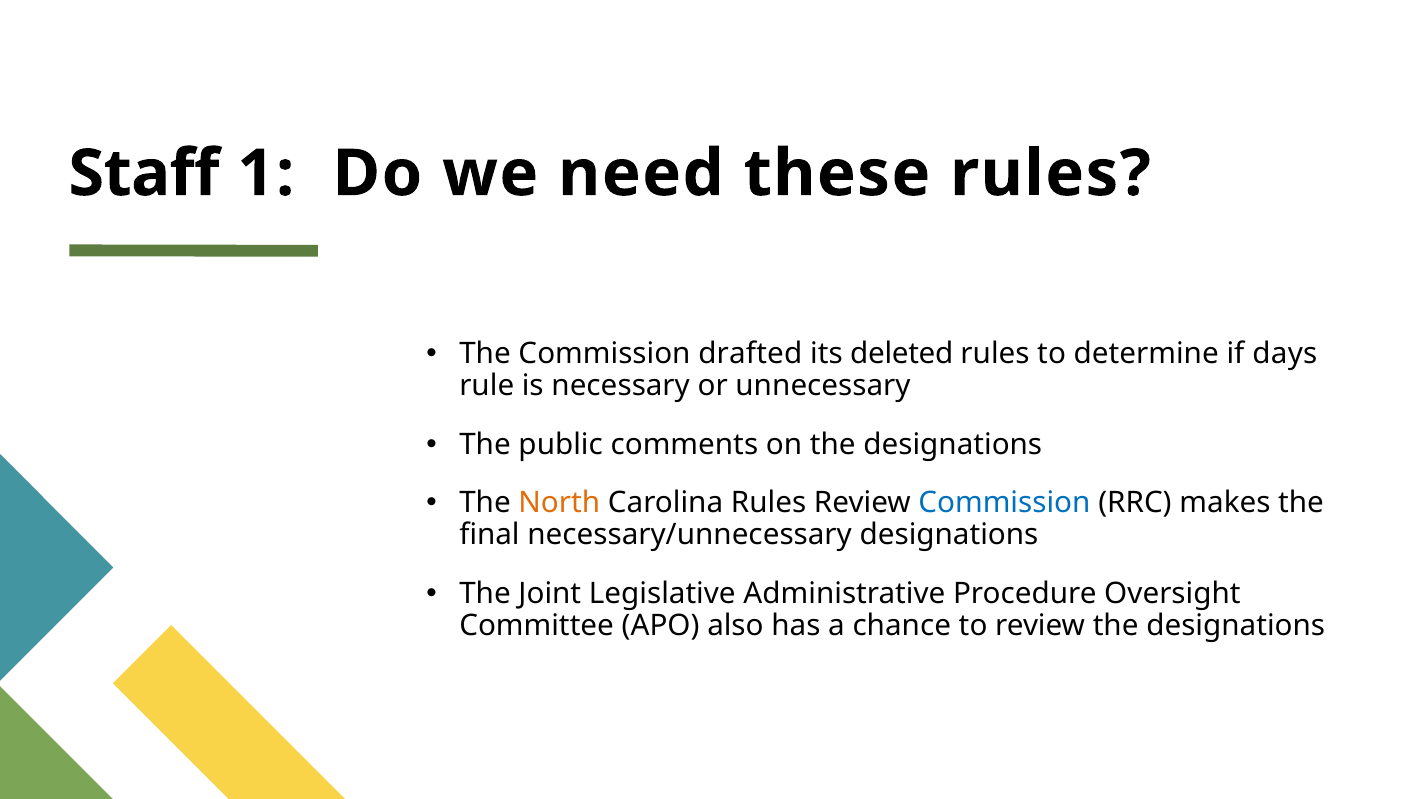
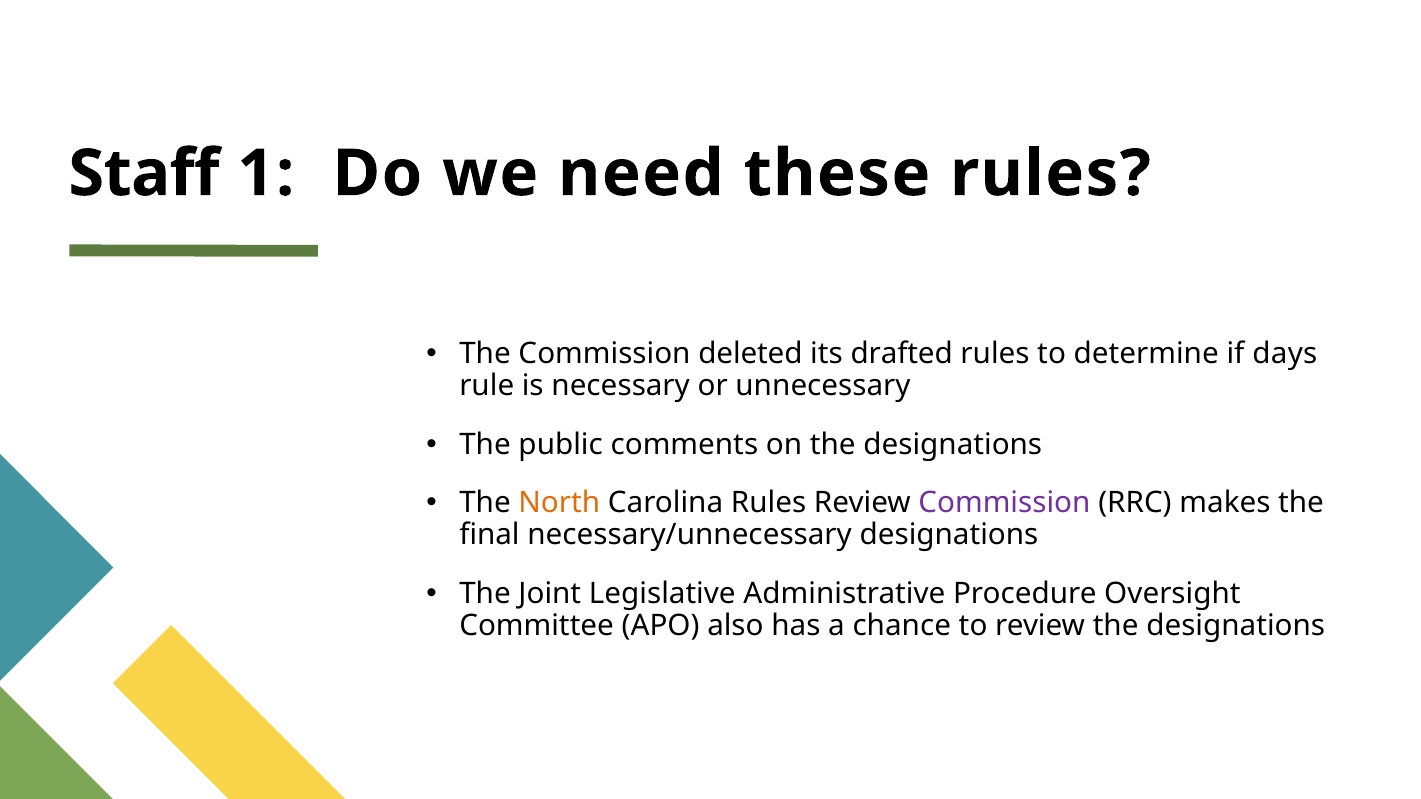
drafted: drafted -> deleted
deleted: deleted -> drafted
Commission at (1004, 503) colour: blue -> purple
